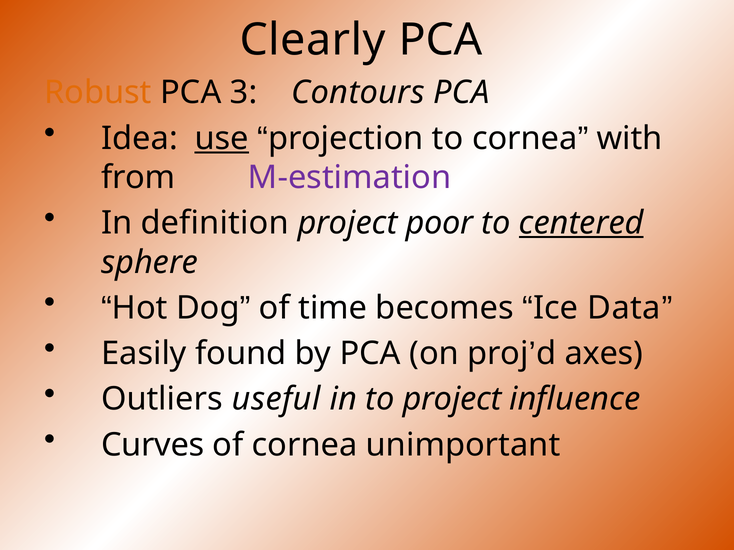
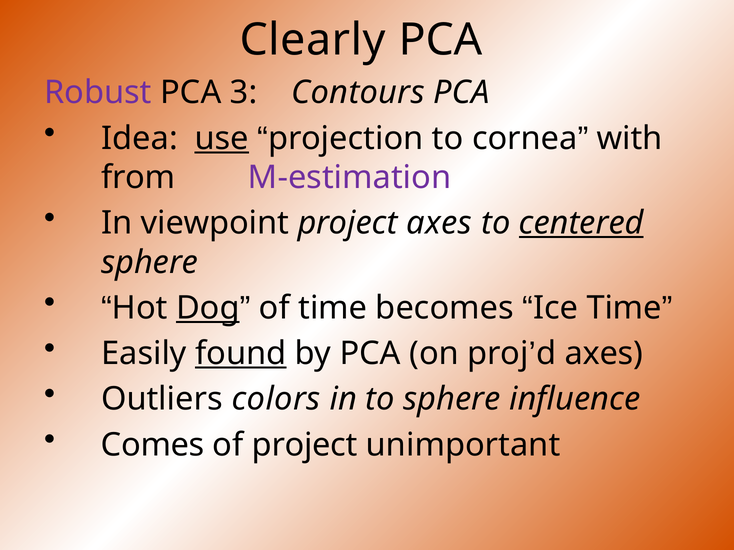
Robust colour: orange -> purple
definition: definition -> viewpoint
project poor: poor -> axes
Dog underline: none -> present
Ice Data: Data -> Time
found underline: none -> present
useful: useful -> colors
to project: project -> sphere
Curves: Curves -> Comes
of cornea: cornea -> project
